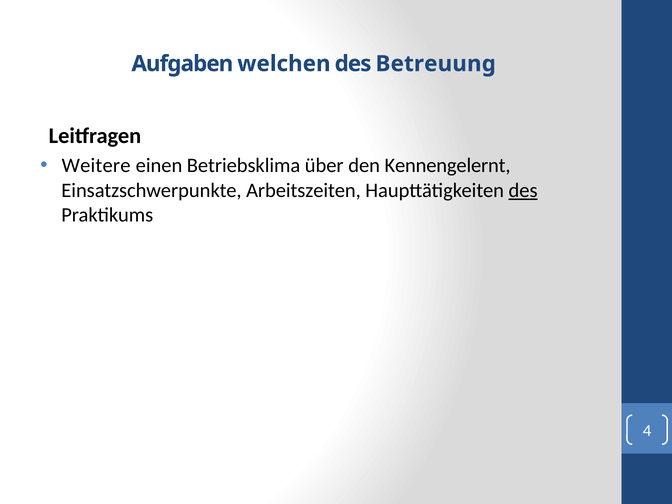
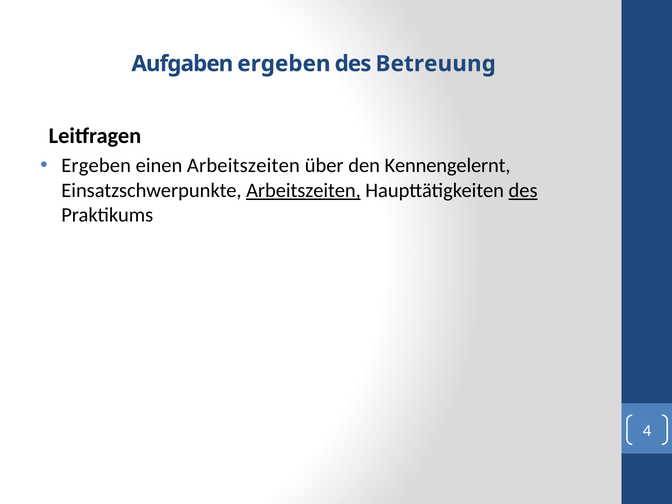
Aufgaben welchen: welchen -> ergeben
Weitere at (96, 166): Weitere -> Ergeben
einen Betriebsklima: Betriebsklima -> Arbeitszeiten
Arbeitszeiten at (303, 190) underline: none -> present
